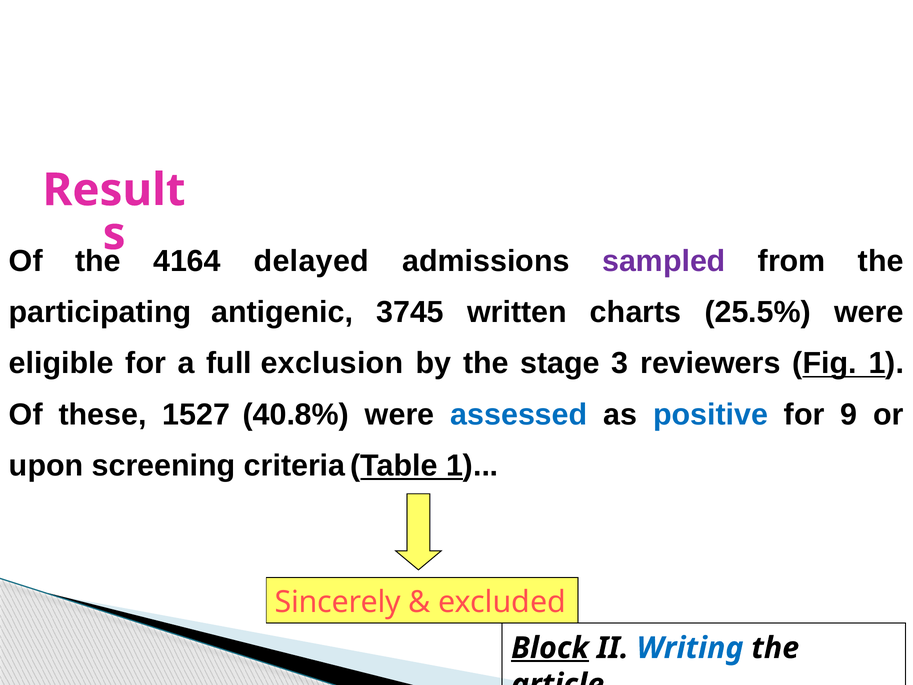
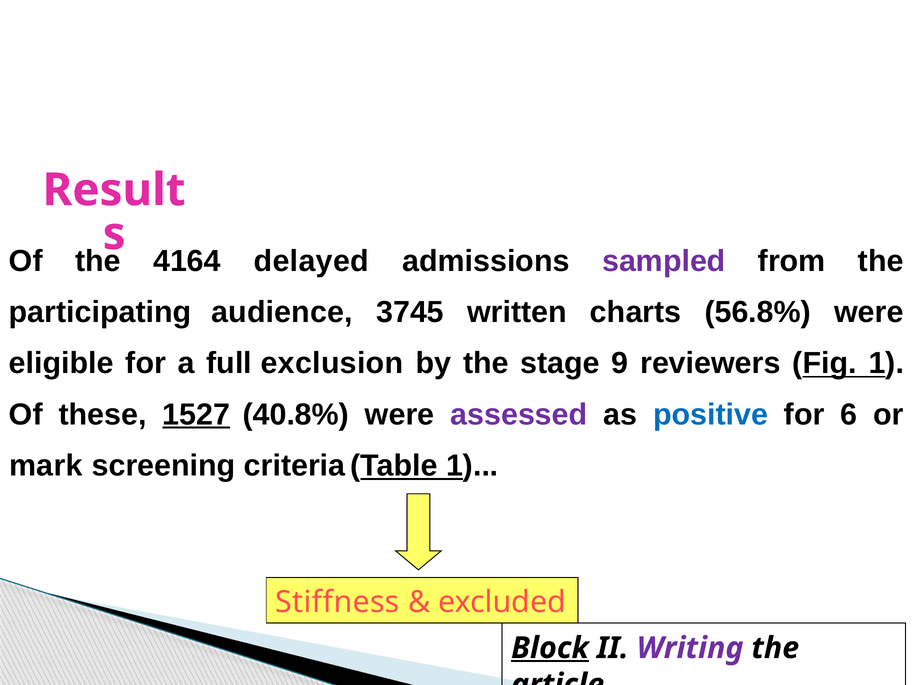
antigenic: antigenic -> audience
25.5%: 25.5% -> 56.8%
3: 3 -> 9
1527 underline: none -> present
assessed colour: blue -> purple
9: 9 -> 6
upon: upon -> mark
Sincerely: Sincerely -> Stiffness
Writing colour: blue -> purple
